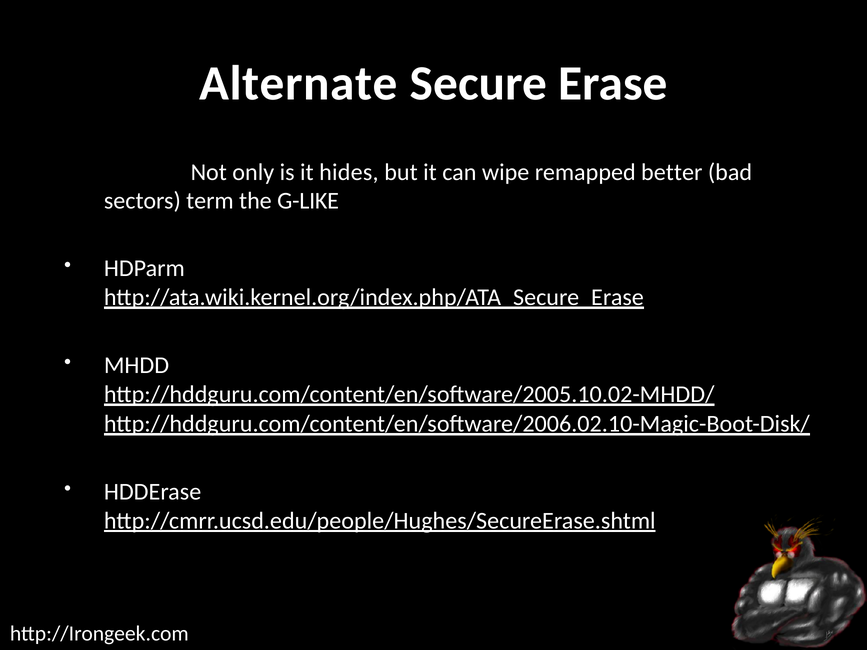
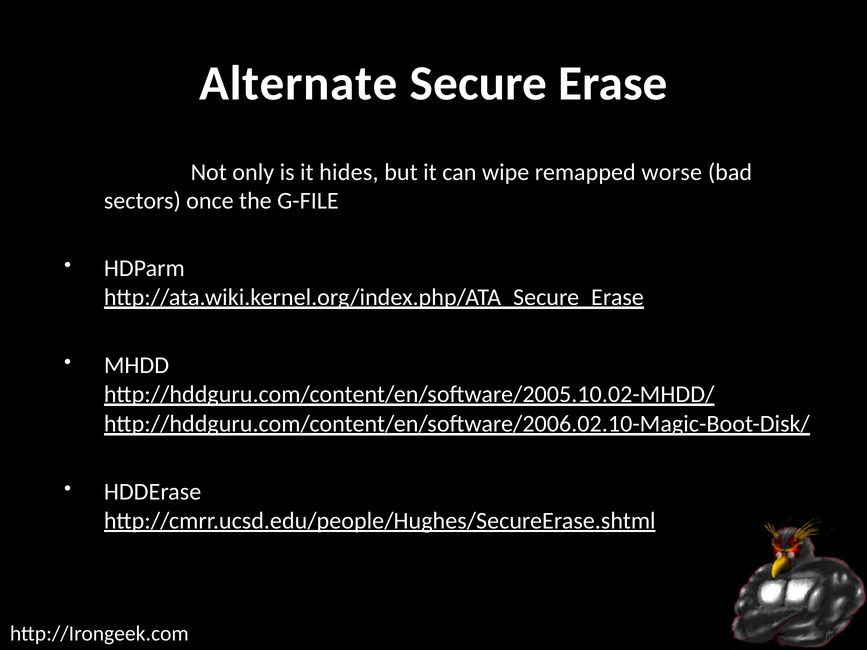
better: better -> worse
term: term -> once
G-LIKE: G-LIKE -> G-FILE
